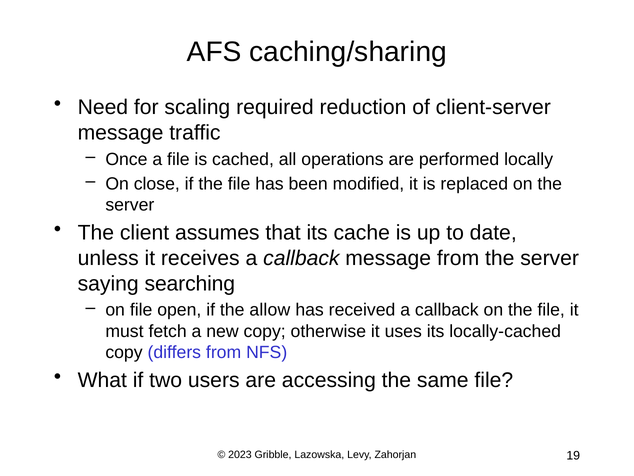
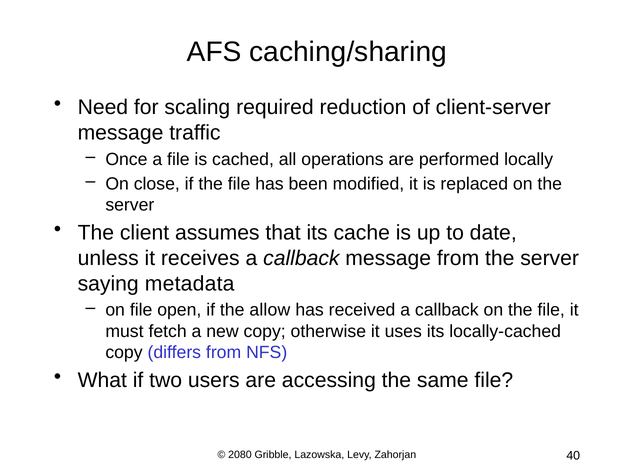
searching: searching -> metadata
2023: 2023 -> 2080
19: 19 -> 40
